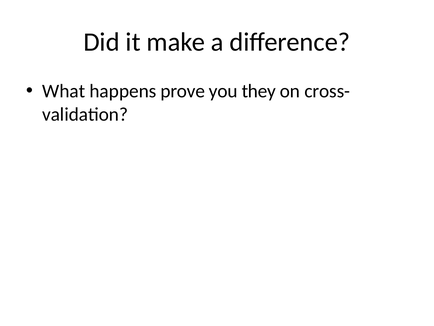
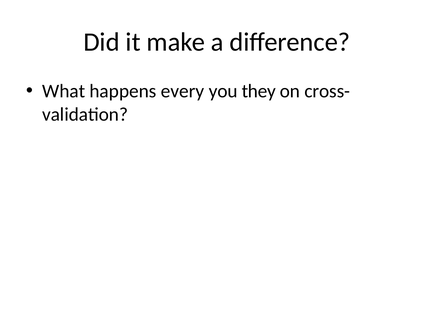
prove: prove -> every
